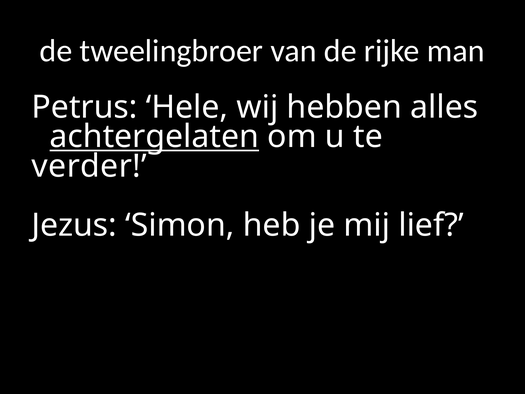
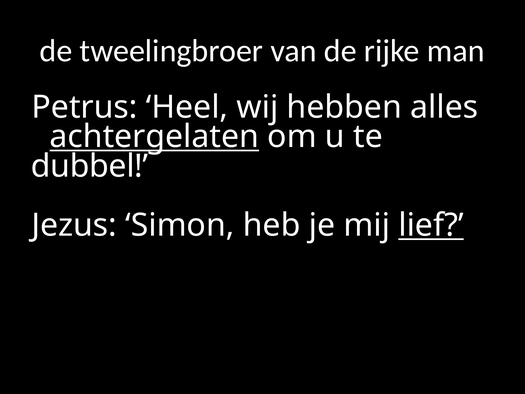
Hele: Hele -> Heel
verder: verder -> dubbel
lief underline: none -> present
